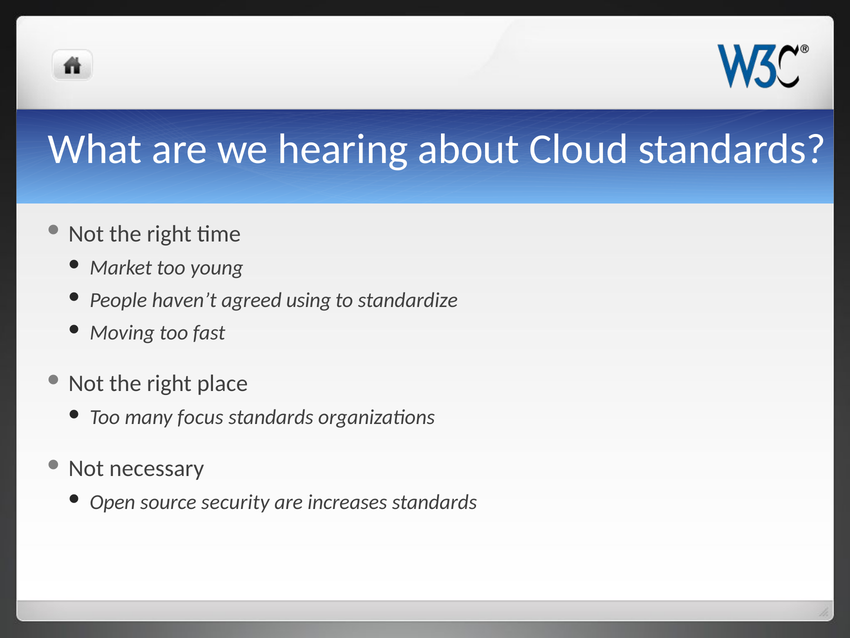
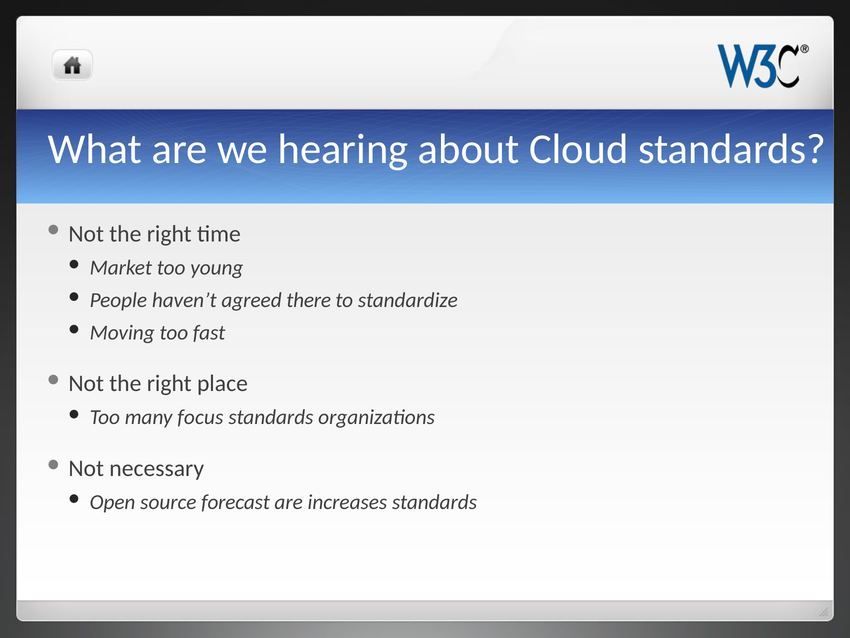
using: using -> there
security: security -> forecast
